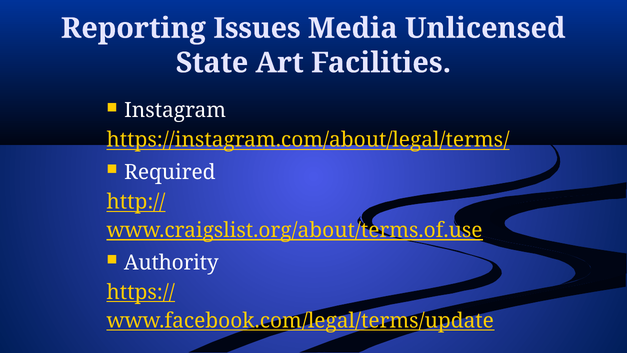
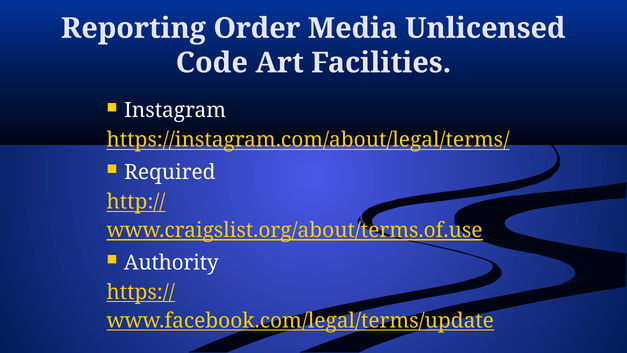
Issues: Issues -> Order
State: State -> Code
